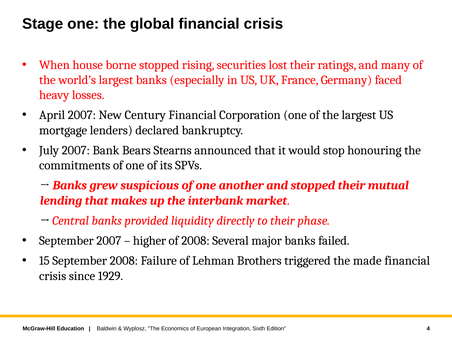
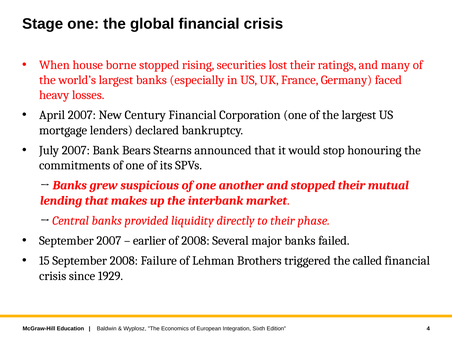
higher: higher -> earlier
made: made -> called
